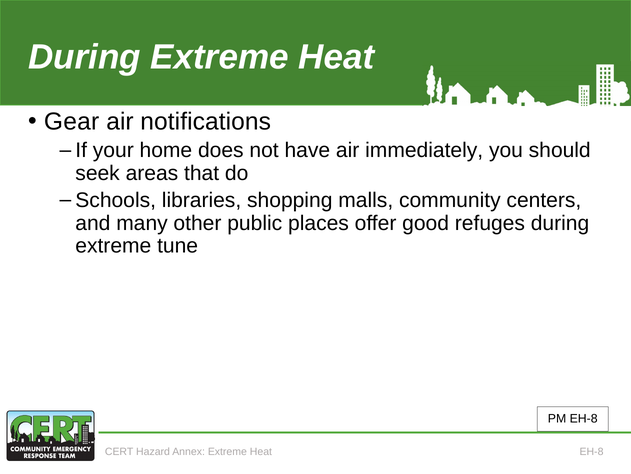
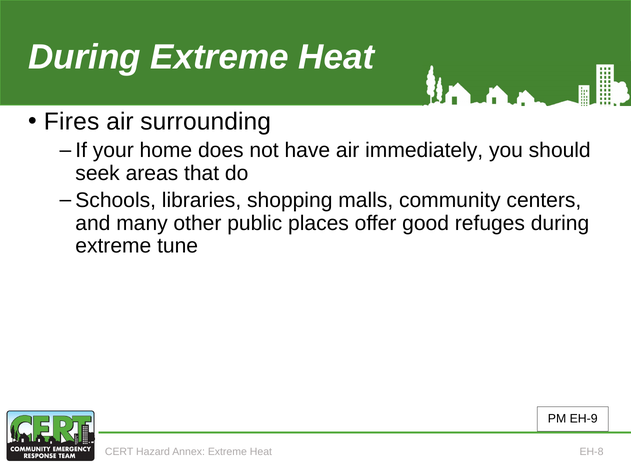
Gear: Gear -> Fires
notifications: notifications -> surrounding
PM EH-8: EH-8 -> EH-9
